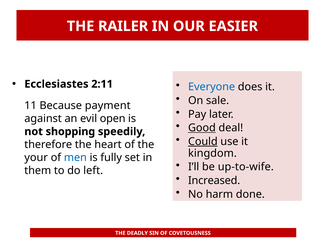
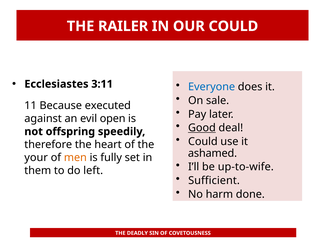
OUR EASIER: EASIER -> COULD
2:11: 2:11 -> 3:11
payment: payment -> executed
shopping: shopping -> offspring
Could at (203, 141) underline: present -> none
kingdom: kingdom -> ashamed
men colour: blue -> orange
Increased: Increased -> Sufficient
